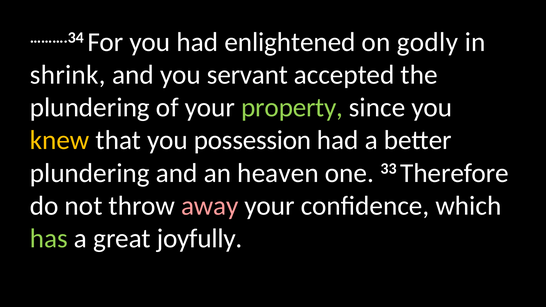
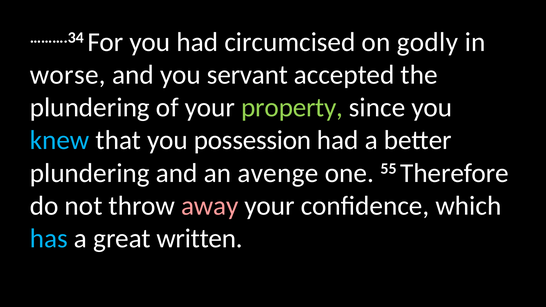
enlightened: enlightened -> circumcised
shrink: shrink -> worse
knew colour: yellow -> light blue
heaven: heaven -> avenge
33: 33 -> 55
has colour: light green -> light blue
joyfully: joyfully -> written
